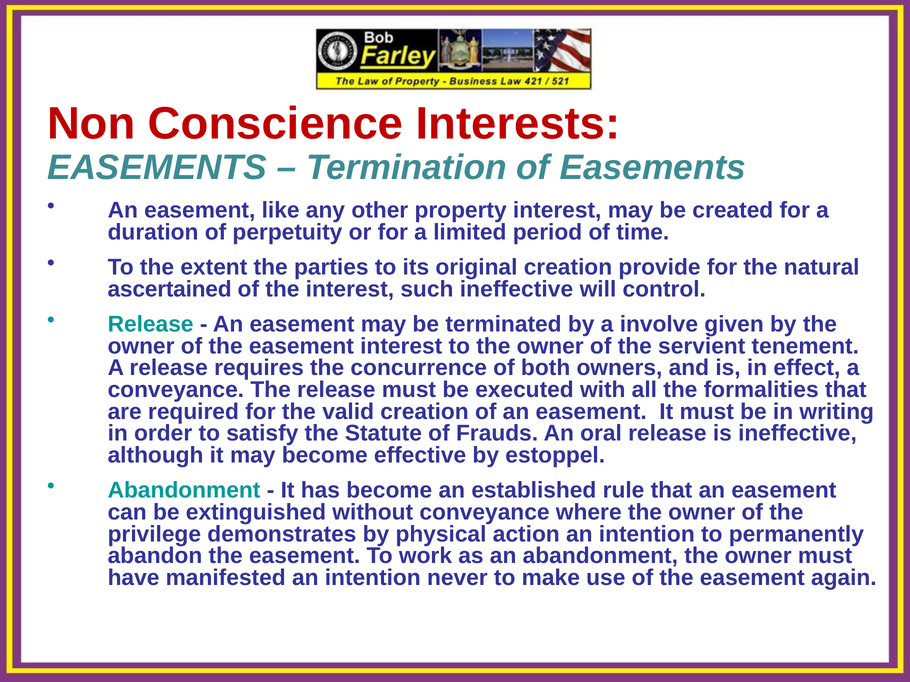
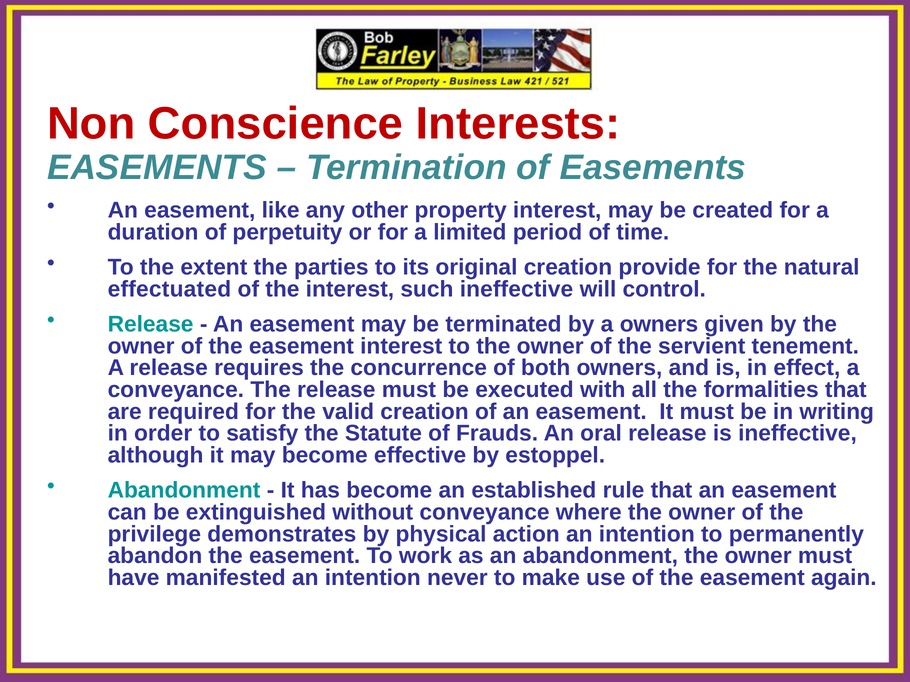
ascertained: ascertained -> effectuated
a involve: involve -> owners
